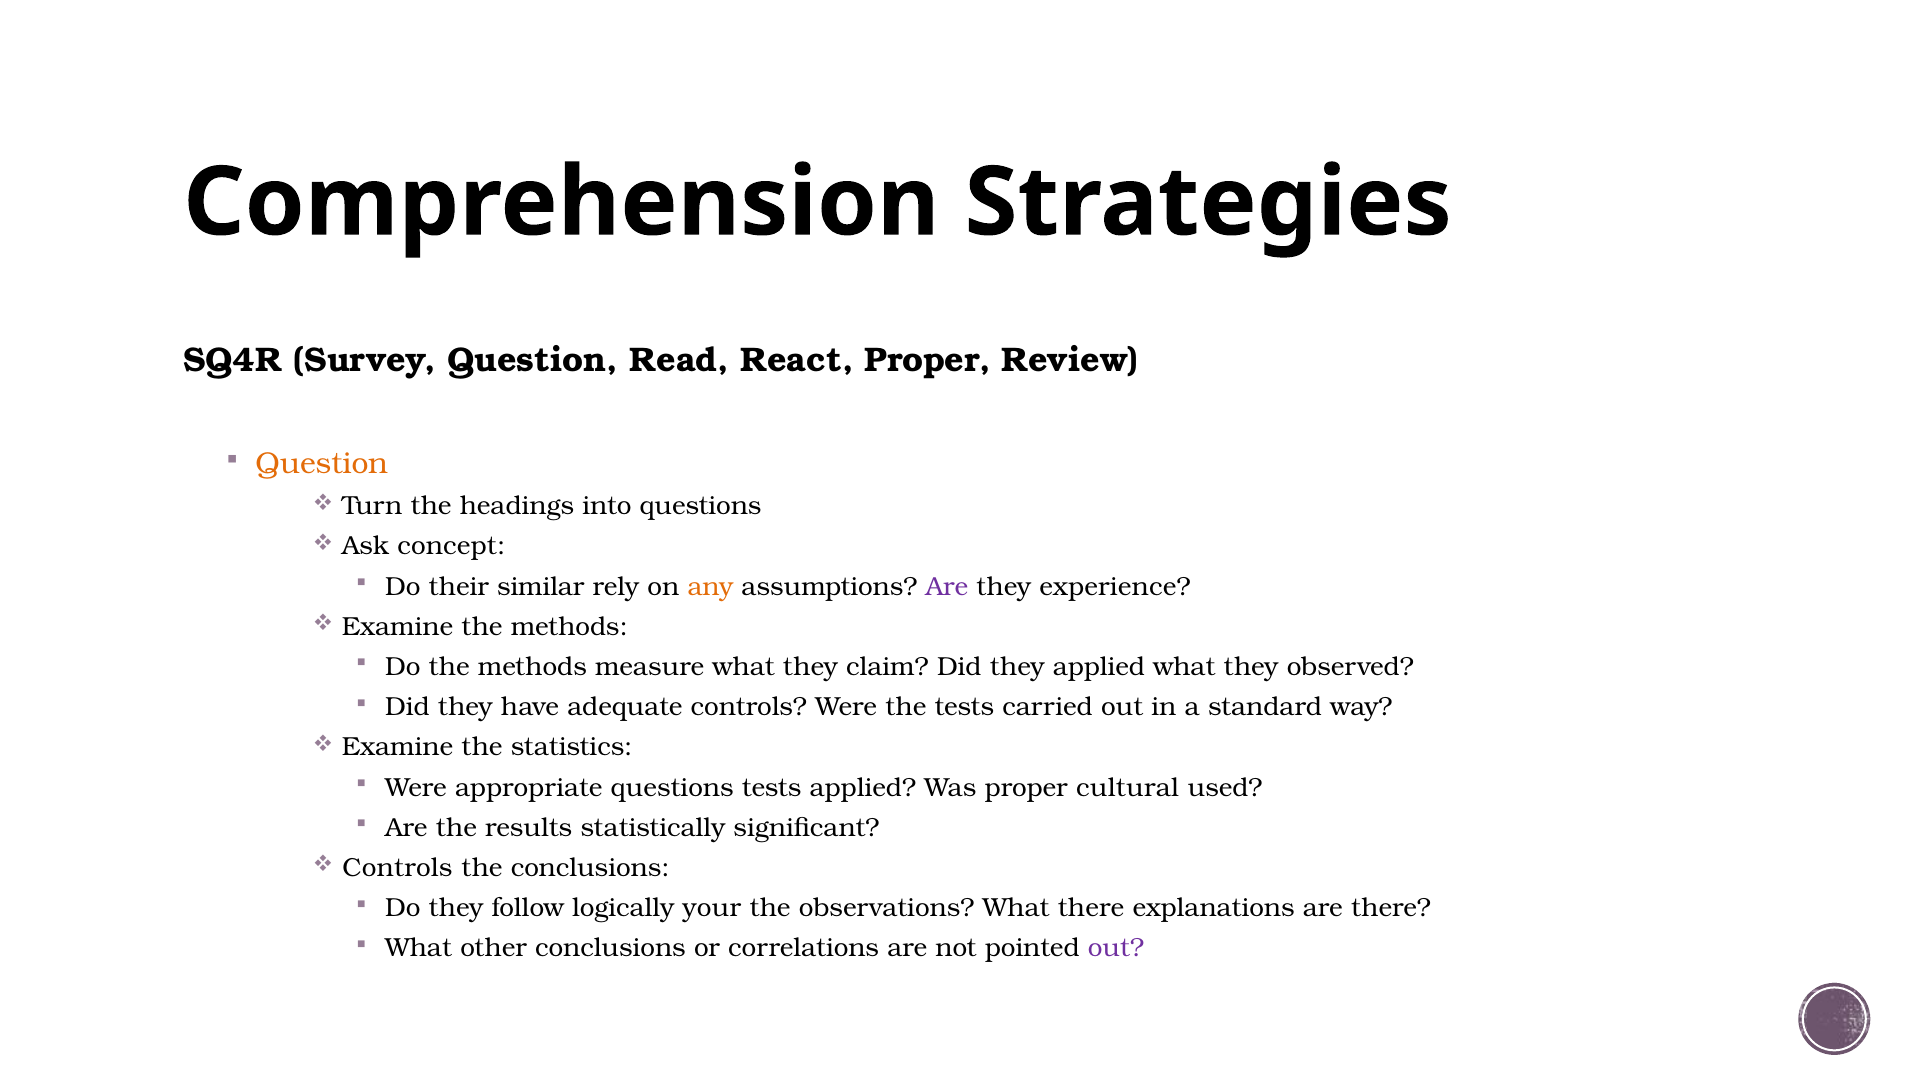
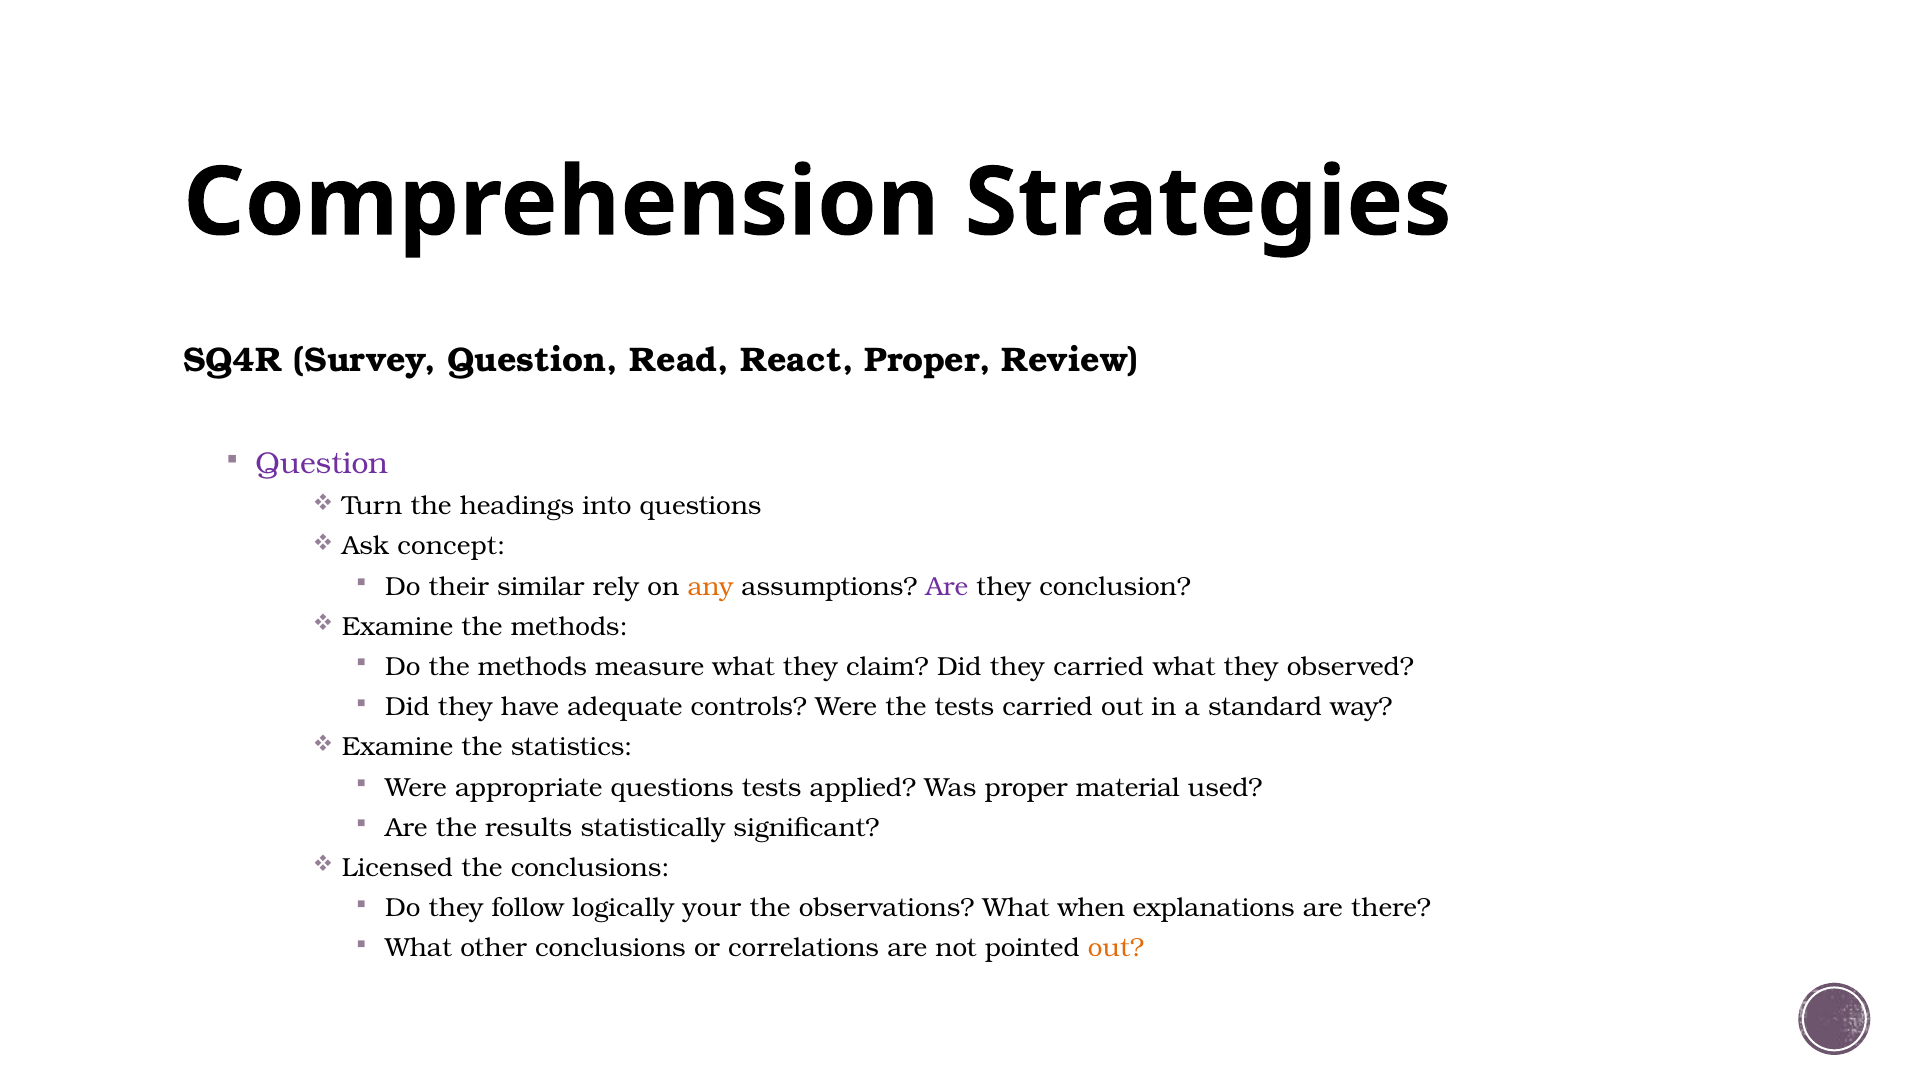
Question at (322, 463) colour: orange -> purple
experience: experience -> conclusion
they applied: applied -> carried
cultural: cultural -> material
Controls at (397, 868): Controls -> Licensed
What there: there -> when
out at (1116, 948) colour: purple -> orange
